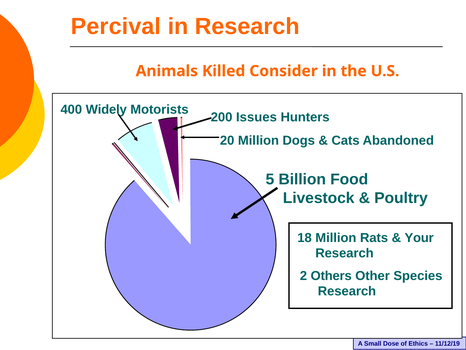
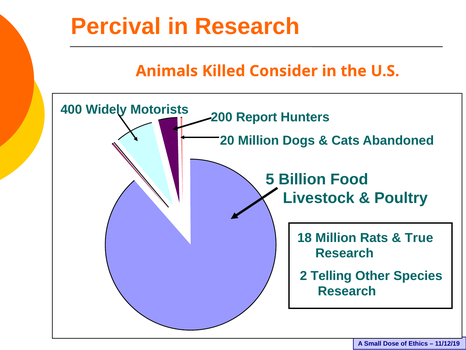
Issues: Issues -> Report
Your: Your -> True
Others: Others -> Telling
